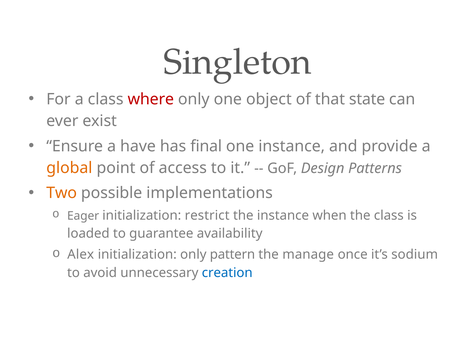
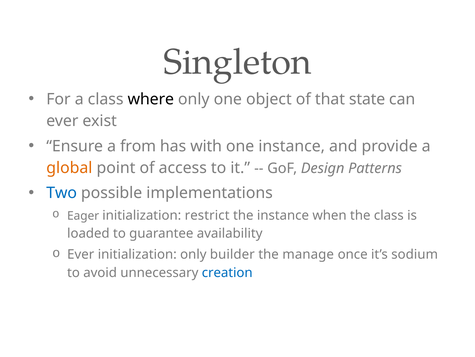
where colour: red -> black
have: have -> from
final: final -> with
Two colour: orange -> blue
Alex at (81, 254): Alex -> Ever
pattern: pattern -> builder
